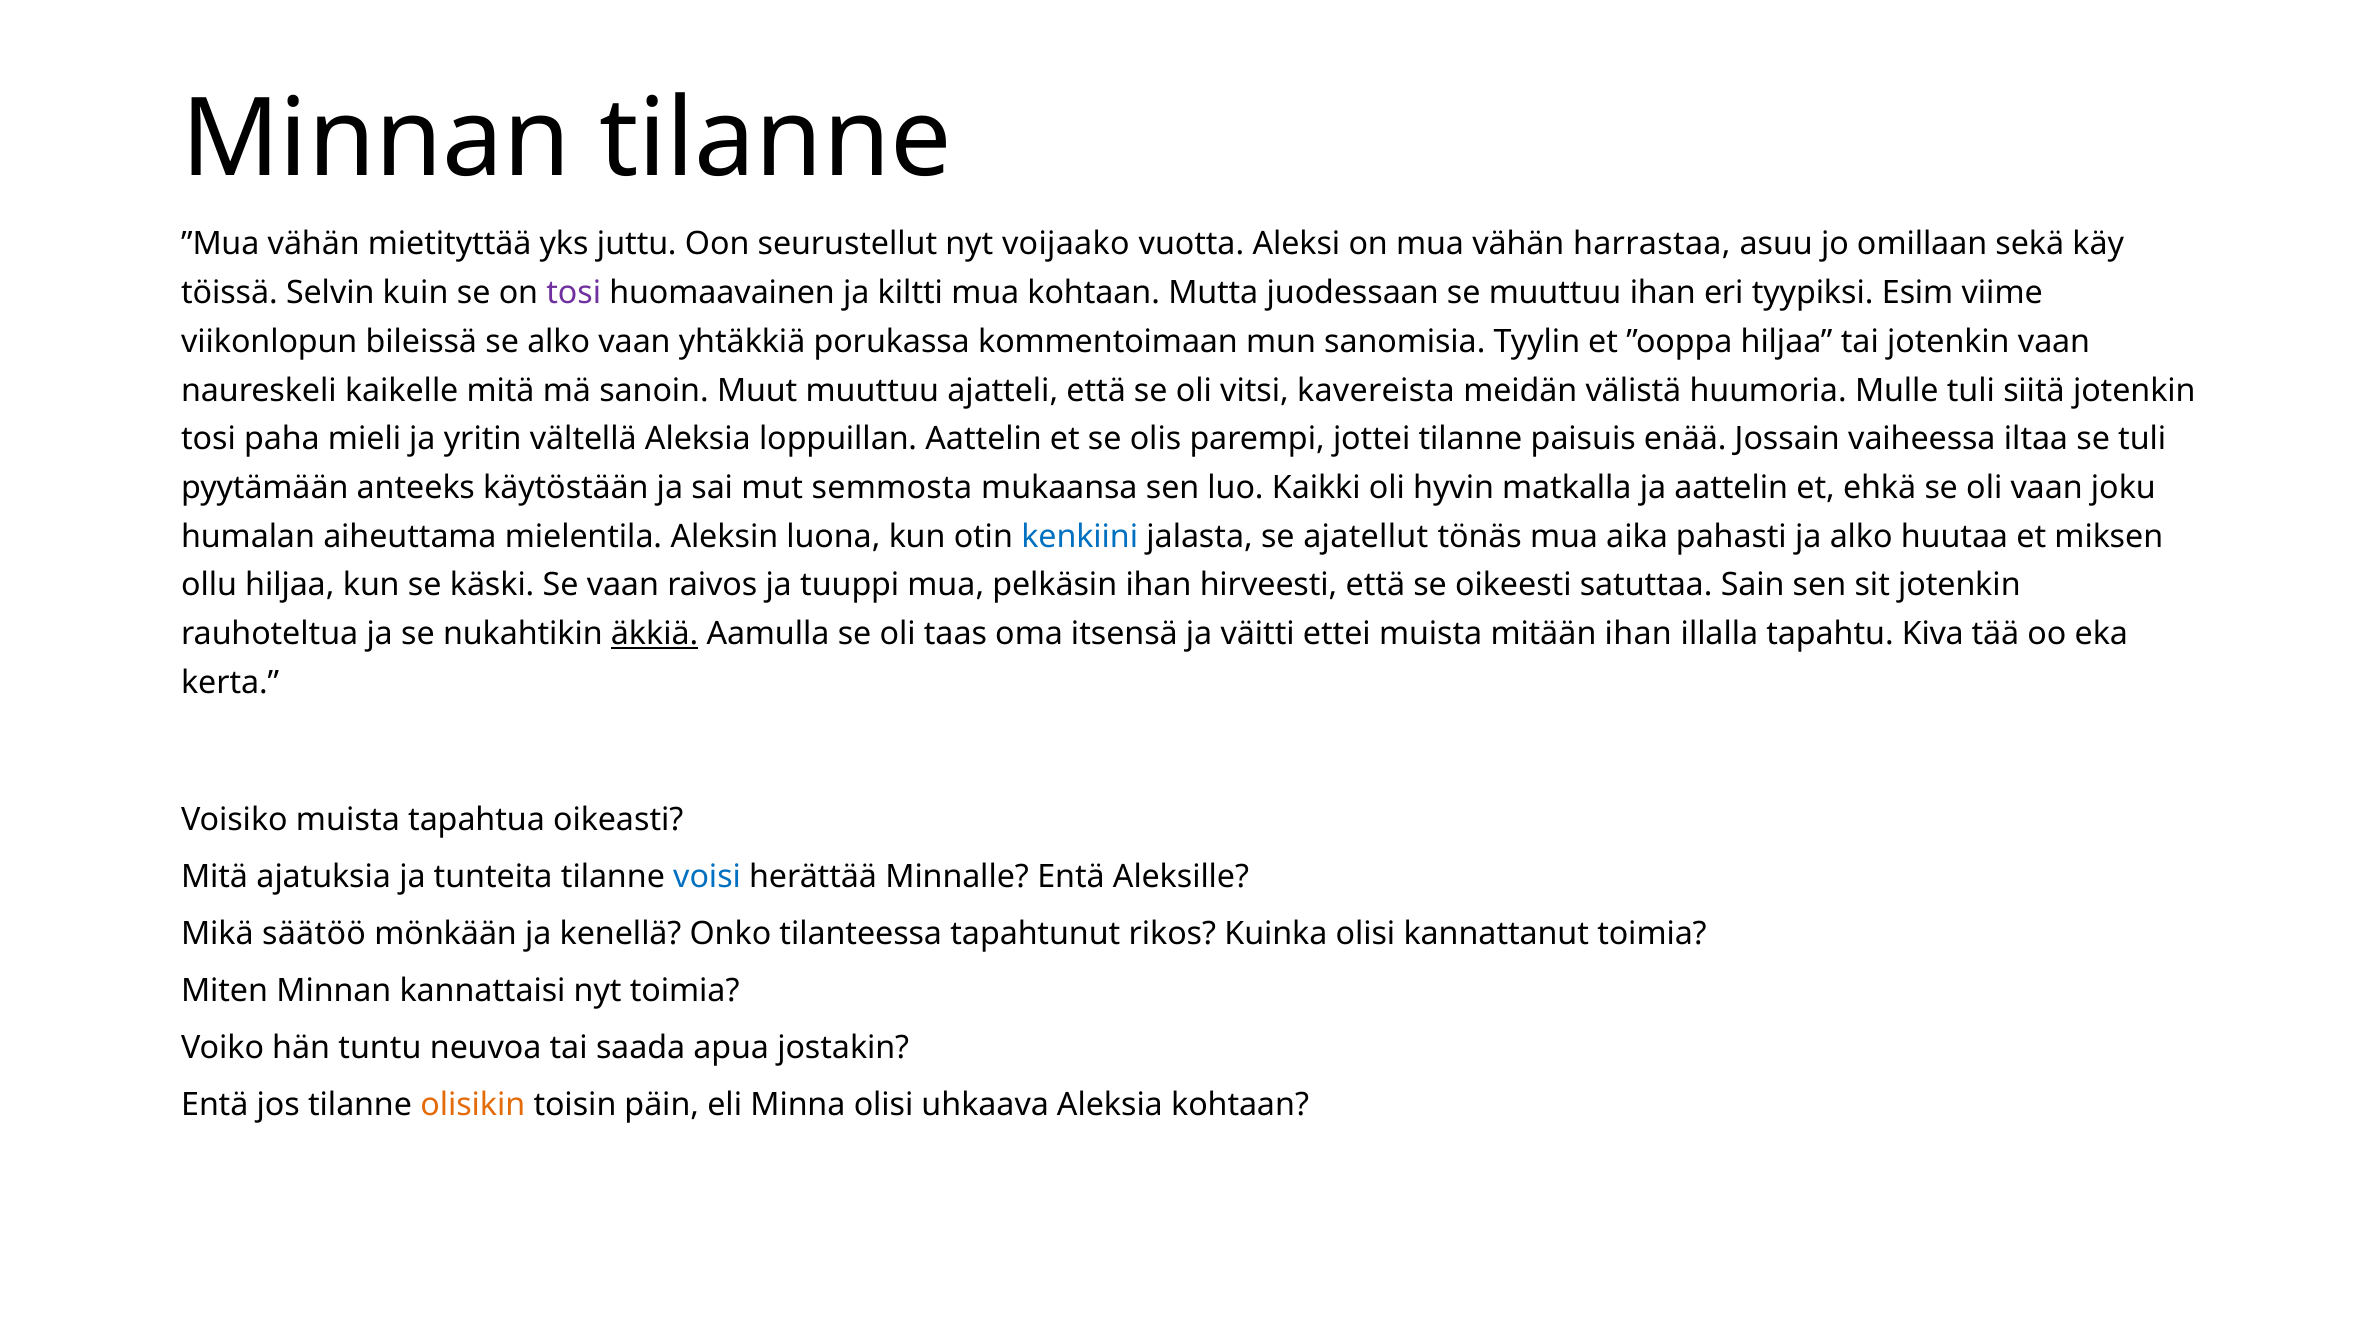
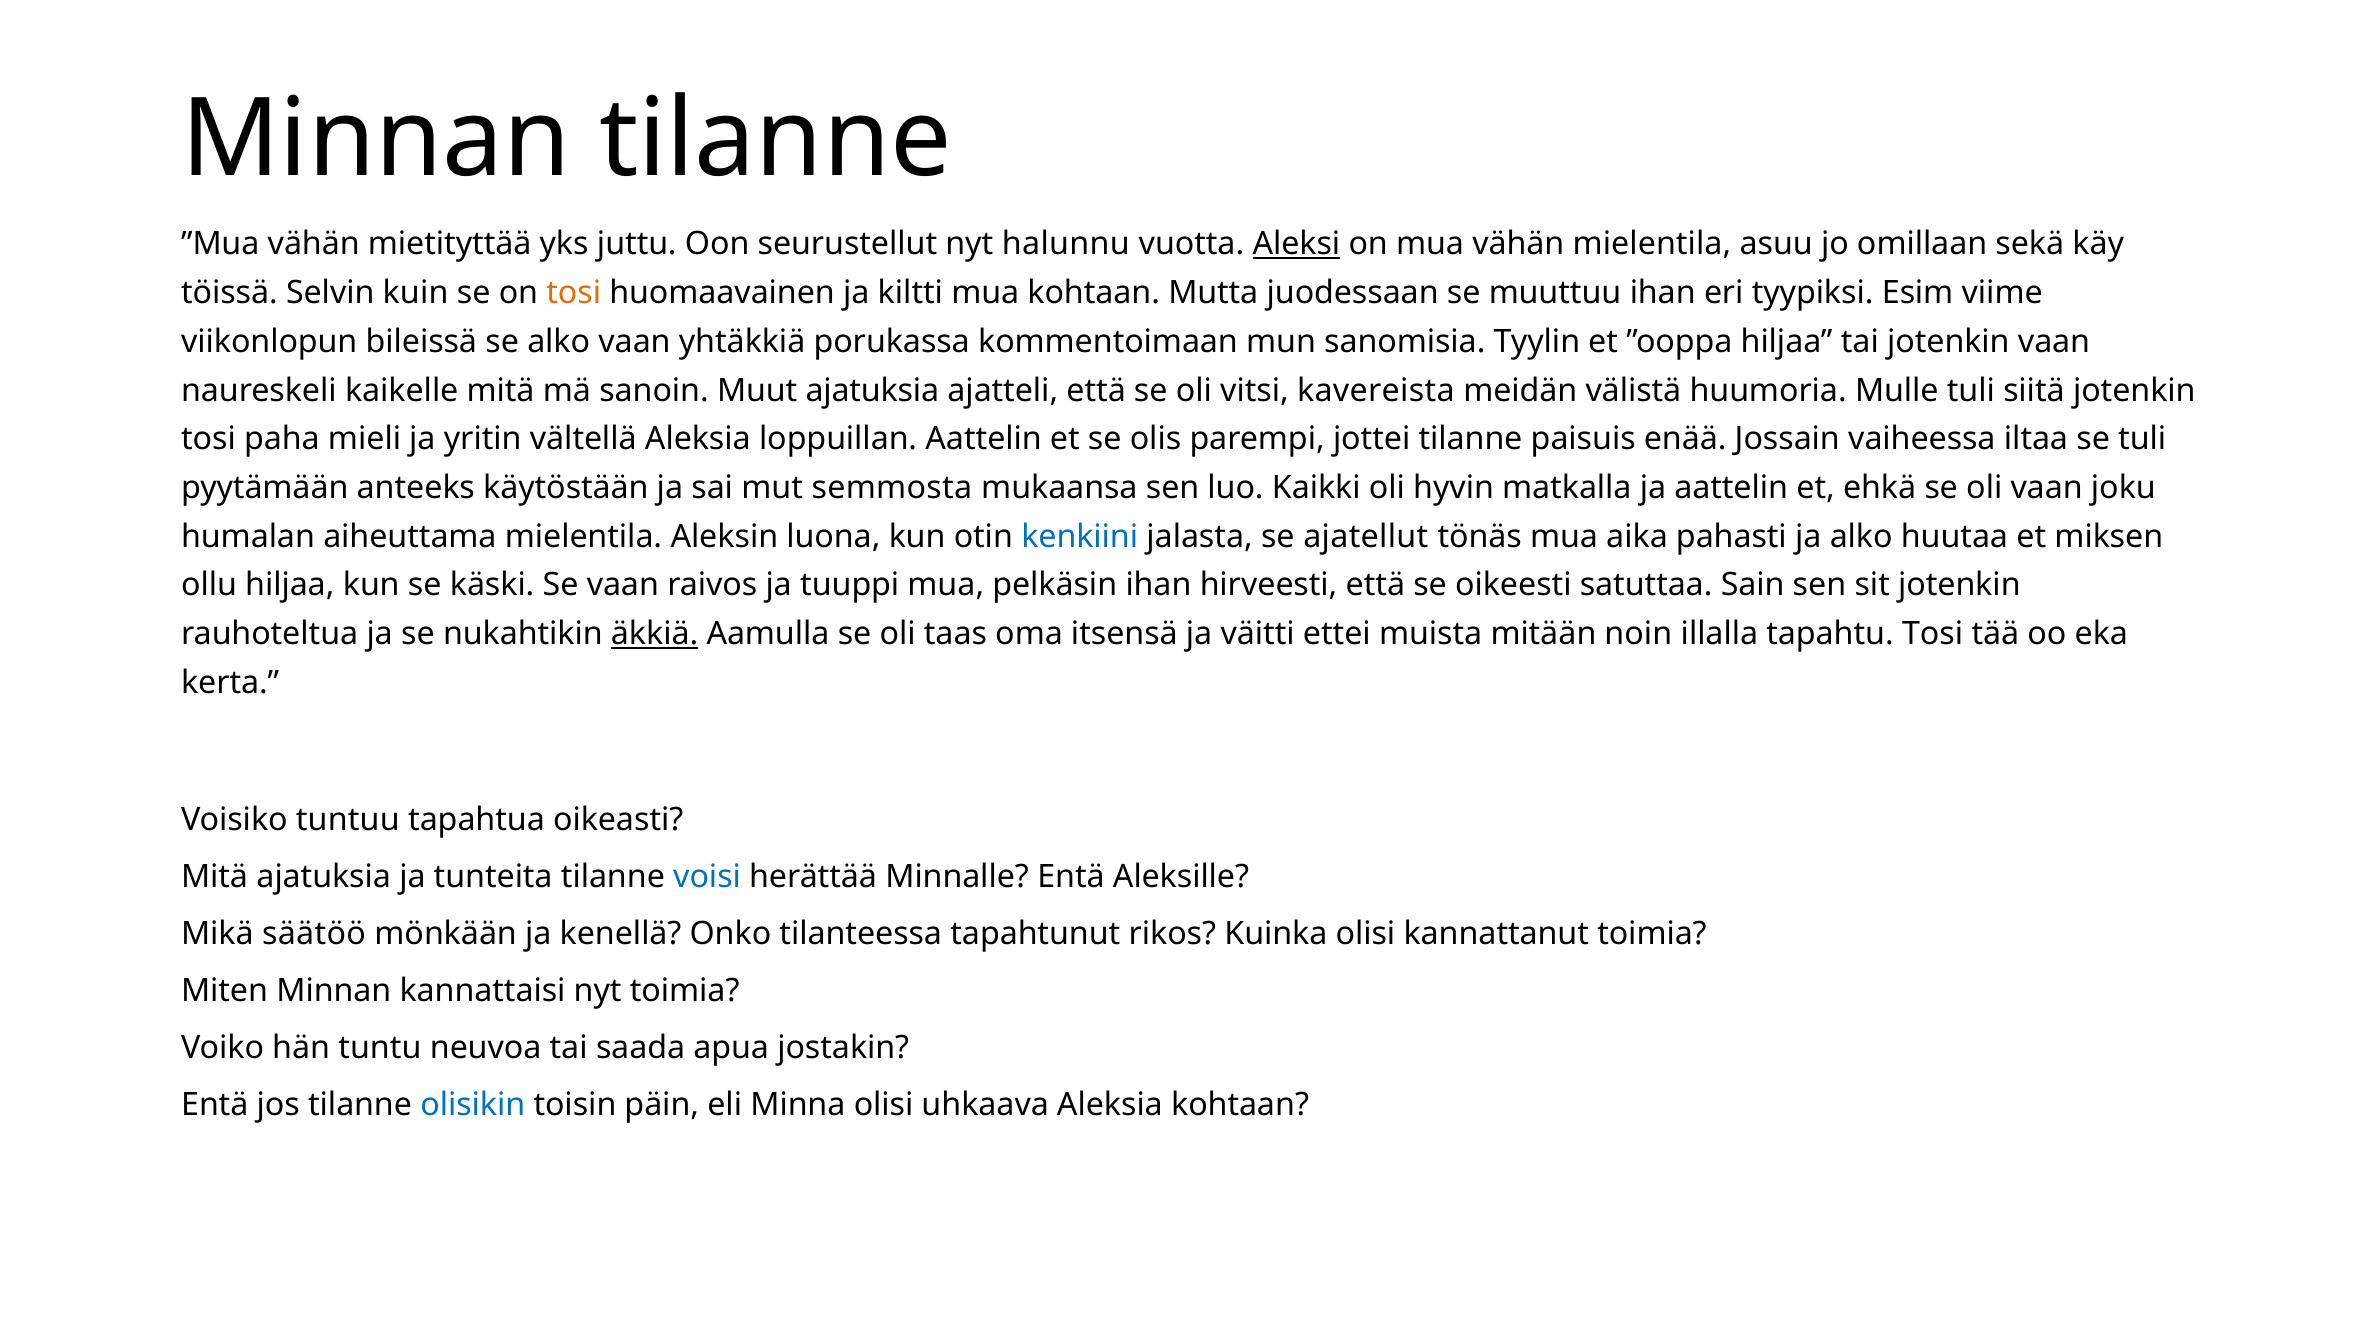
voijaako: voijaako -> halunnu
Aleksi underline: none -> present
vähän harrastaa: harrastaa -> mielentila
tosi at (574, 293) colour: purple -> orange
Muut muuttuu: muuttuu -> ajatuksia
mitään ihan: ihan -> noin
tapahtu Kiva: Kiva -> Tosi
Voisiko muista: muista -> tuntuu
olisikin colour: orange -> blue
